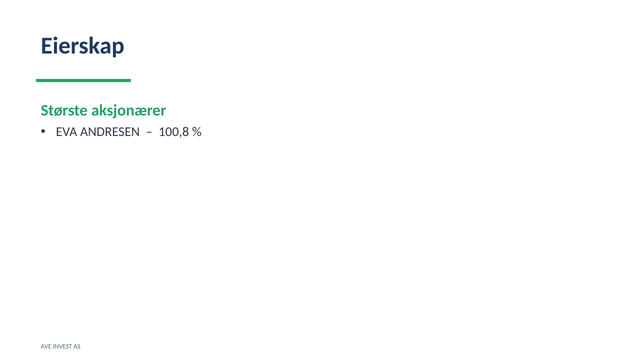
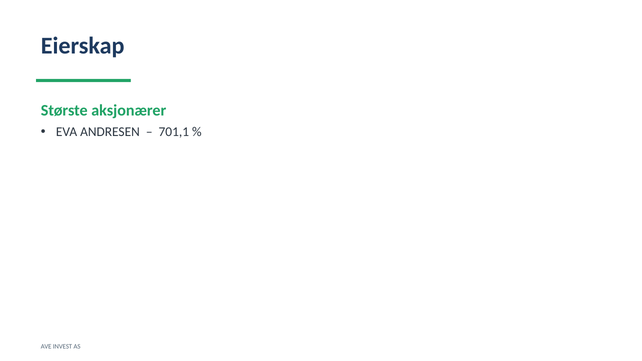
100,8: 100,8 -> 701,1
